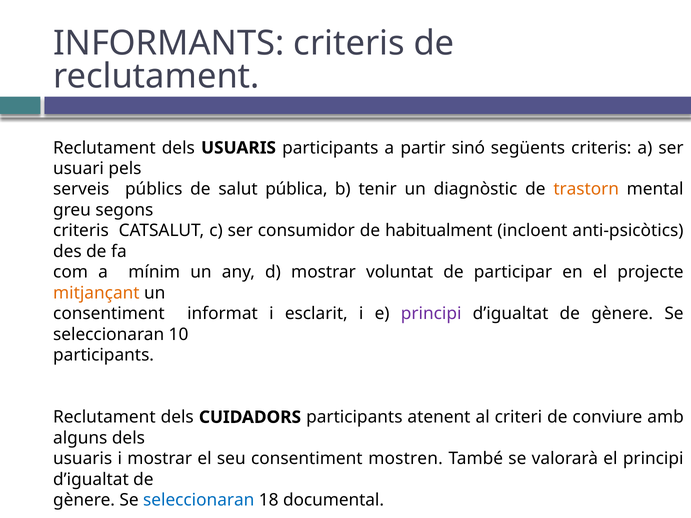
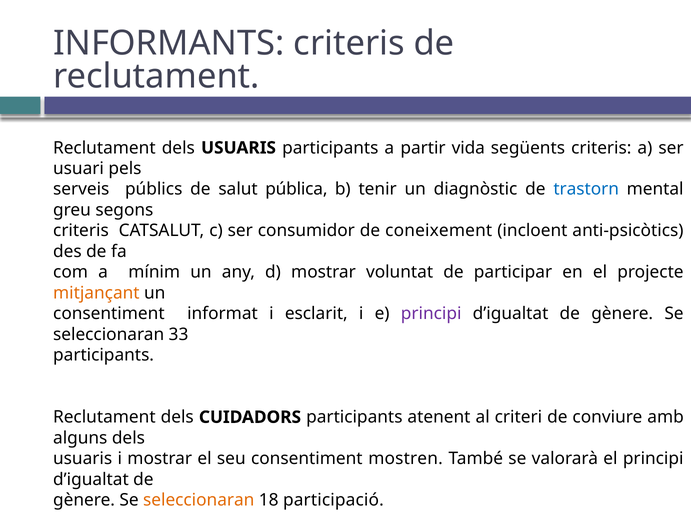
sinó: sinó -> vida
trastorn colour: orange -> blue
habitualment: habitualment -> coneixement
10: 10 -> 33
seleccionaran at (199, 500) colour: blue -> orange
documental: documental -> participació
